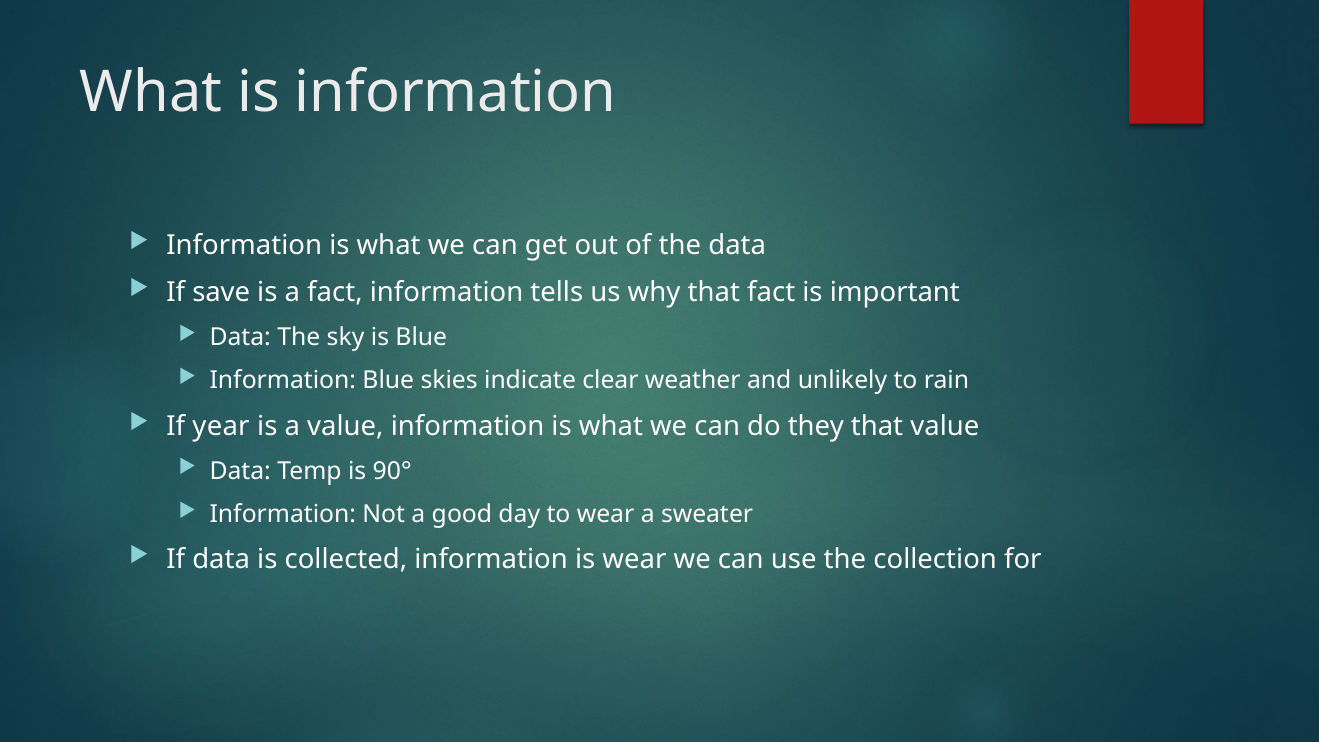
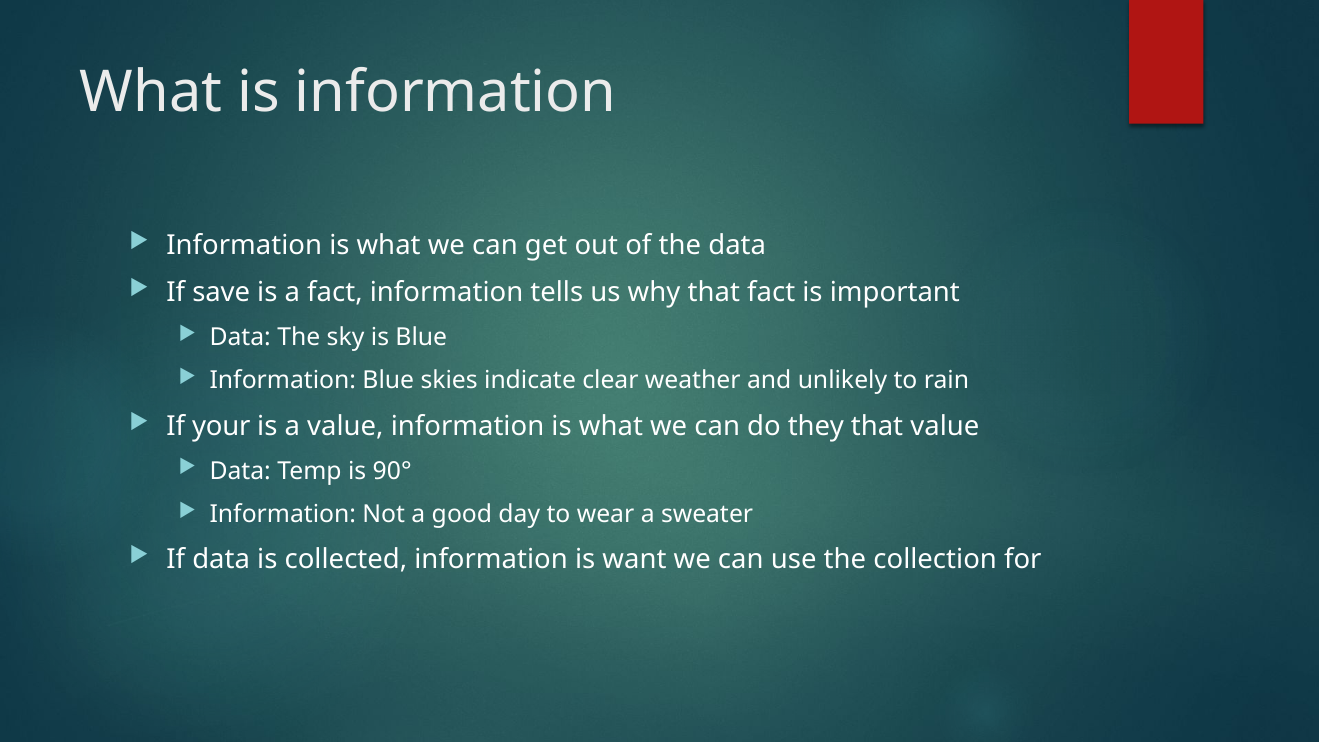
year: year -> your
is wear: wear -> want
